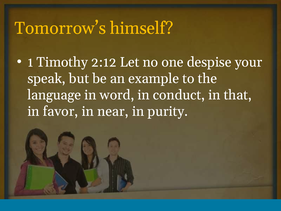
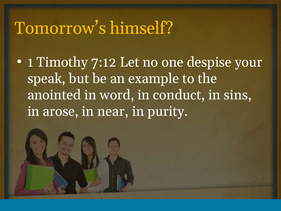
2:12: 2:12 -> 7:12
language: language -> anointed
that: that -> sins
favor: favor -> arose
